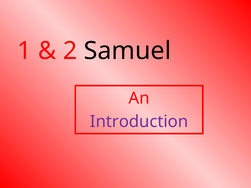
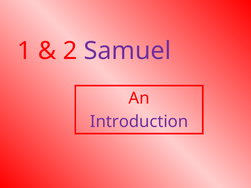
Samuel colour: black -> purple
